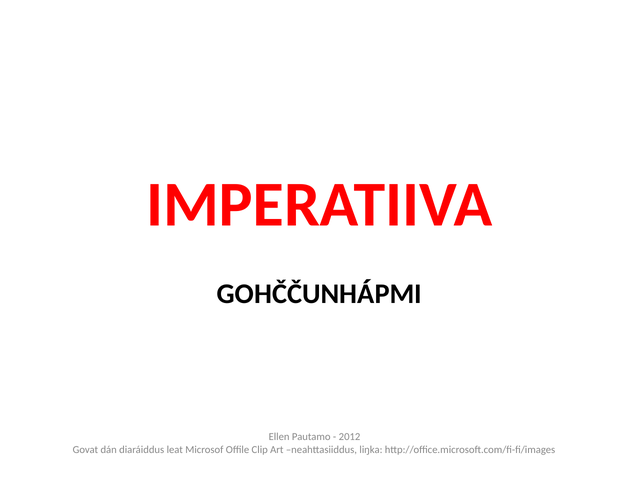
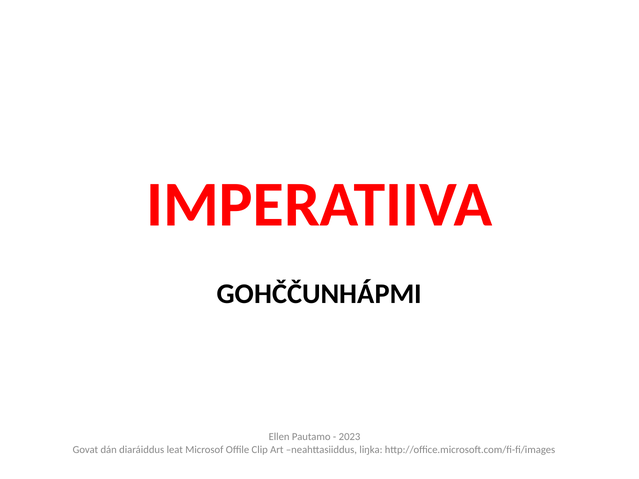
2012: 2012 -> 2023
